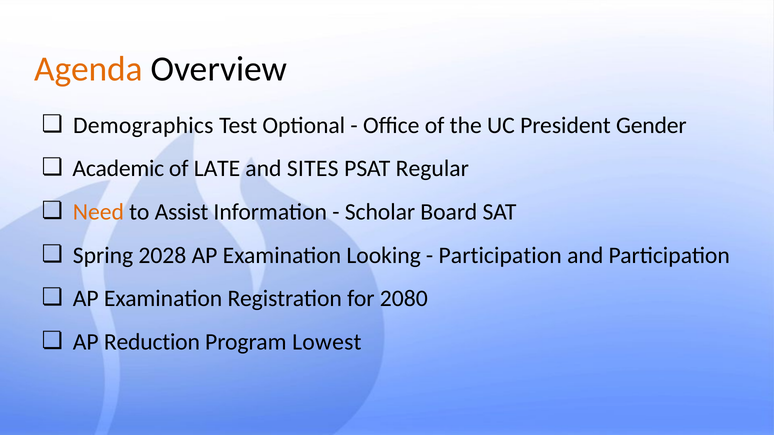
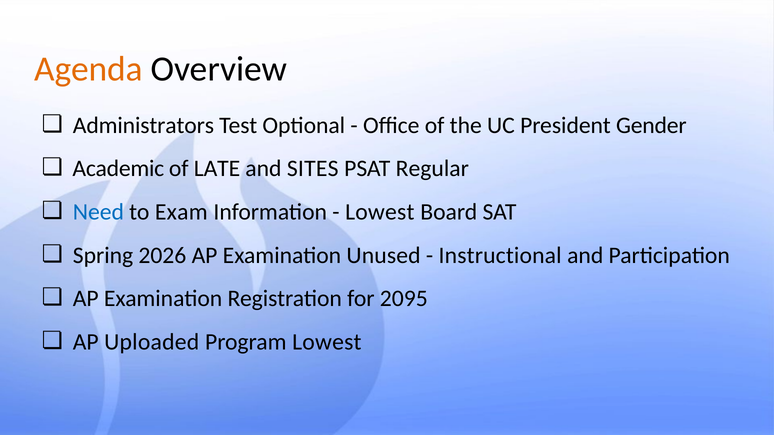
Demographics: Demographics -> Administrators
Need colour: orange -> blue
Assist: Assist -> Exam
Scholar at (380, 212): Scholar -> Lowest
2028: 2028 -> 2026
Looking: Looking -> Unused
Participation at (500, 255): Participation -> Instructional
2080: 2080 -> 2095
Reduction: Reduction -> Uploaded
